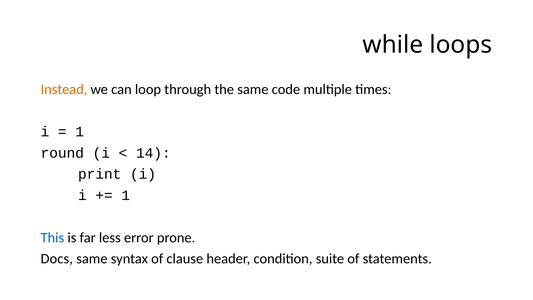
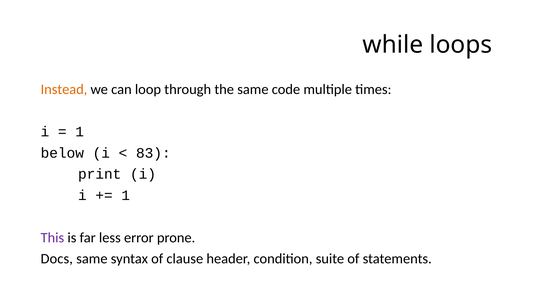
round: round -> below
14: 14 -> 83
This colour: blue -> purple
